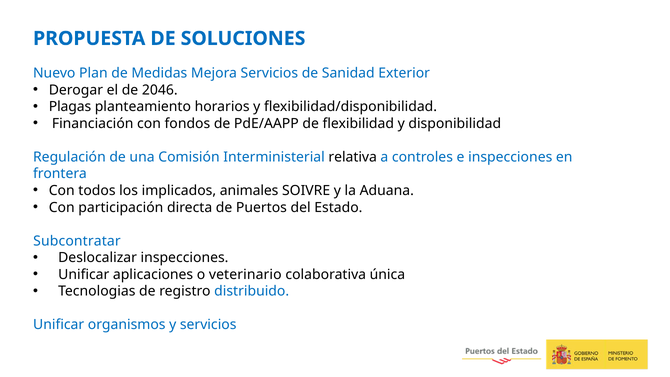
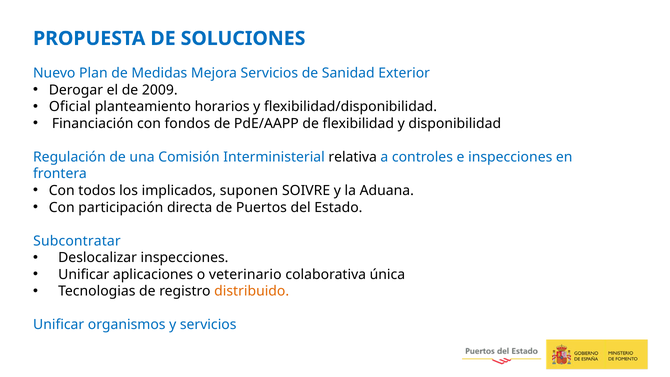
2046: 2046 -> 2009
Plagas: Plagas -> Oficial
animales: animales -> suponen
distribuido colour: blue -> orange
